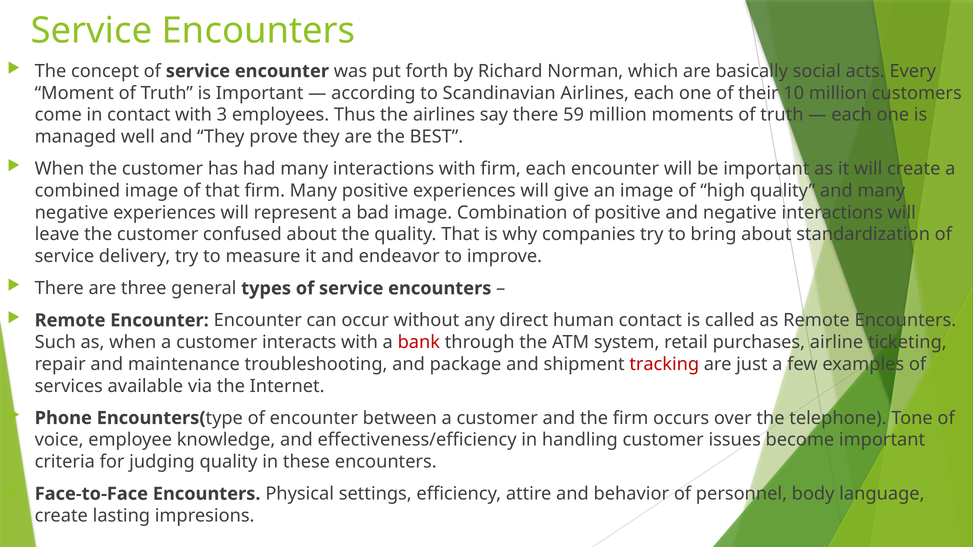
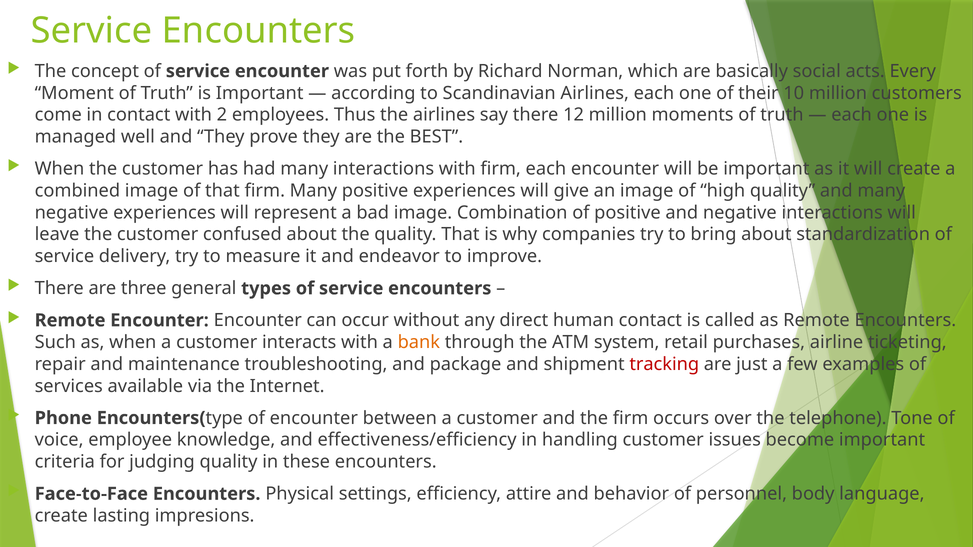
3: 3 -> 2
59: 59 -> 12
bank colour: red -> orange
